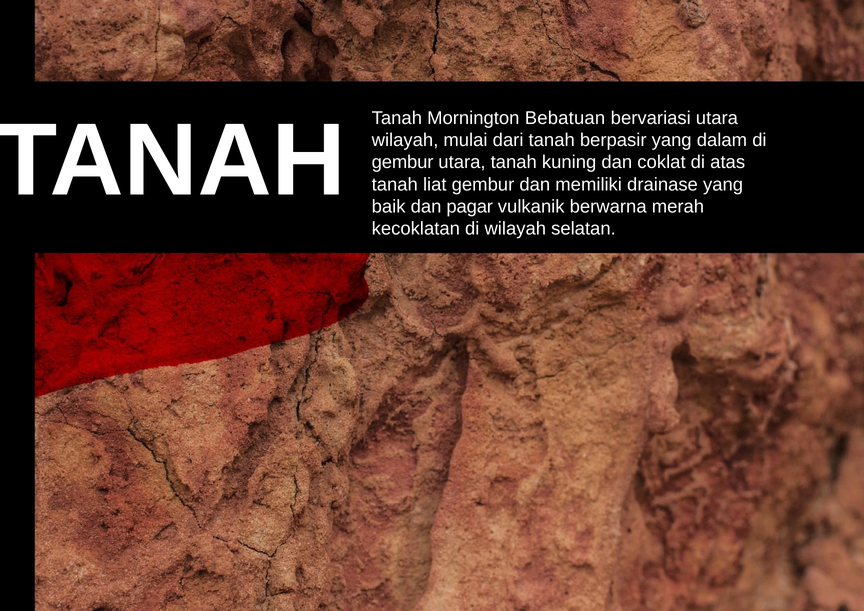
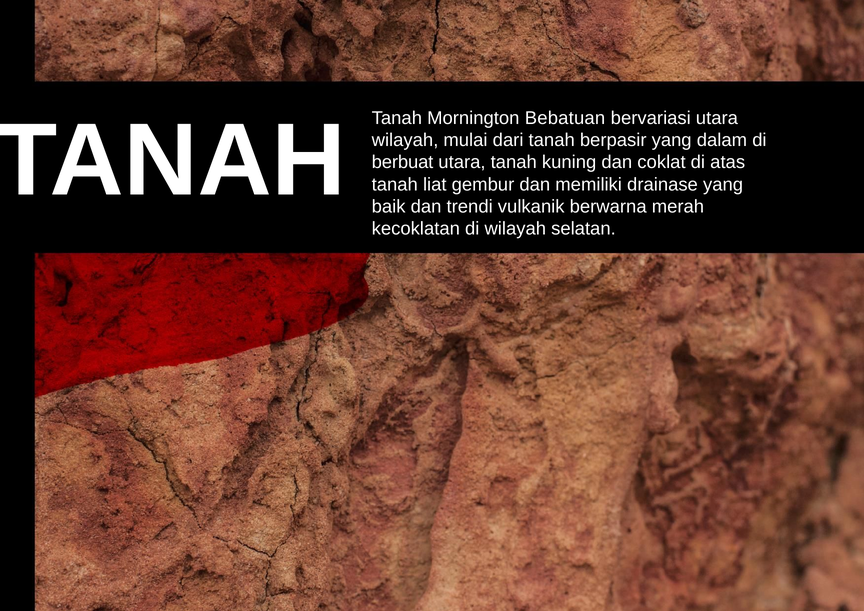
gembur at (403, 162): gembur -> berbuat
pagar: pagar -> trendi
